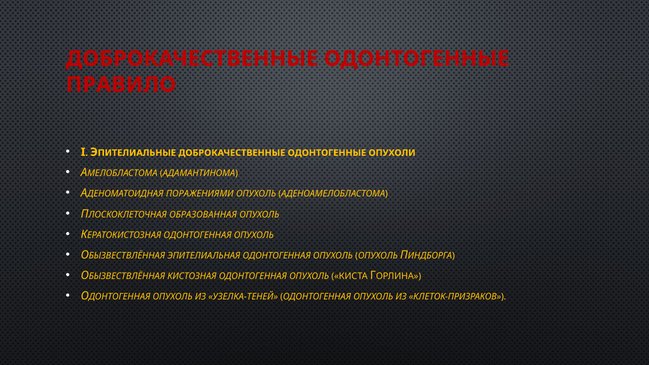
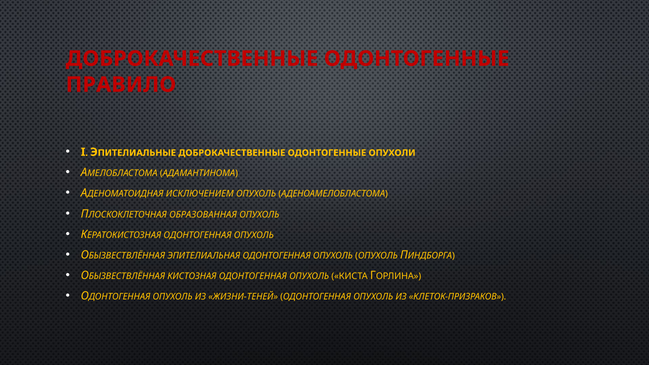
ПОРАЖЕНИЯМИ: ПОРАЖЕНИЯМИ -> ИСКЛЮЧЕНИЕМ
УЗЕЛКА-ТЕНЕЙ: УЗЕЛКА-ТЕНЕЙ -> ЖИЗНИ-ТЕНЕЙ
